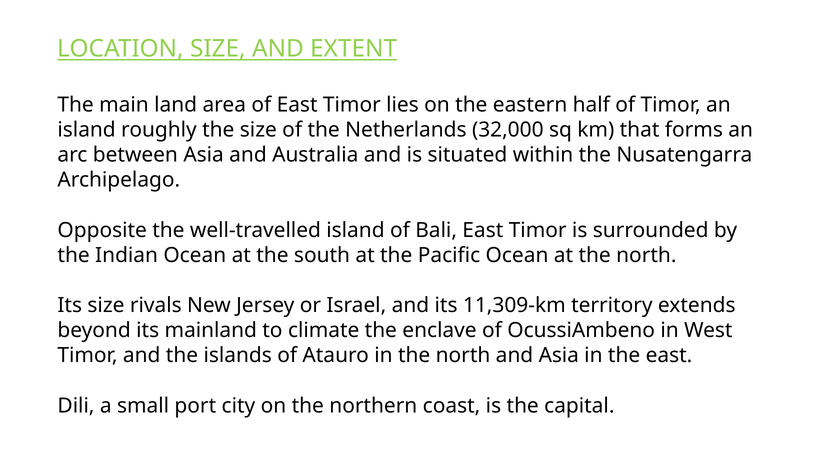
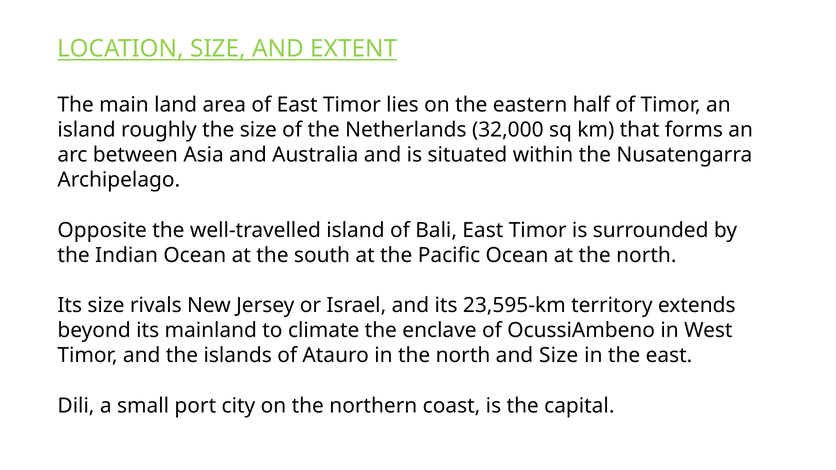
11,309-km: 11,309-km -> 23,595-km
and Asia: Asia -> Size
